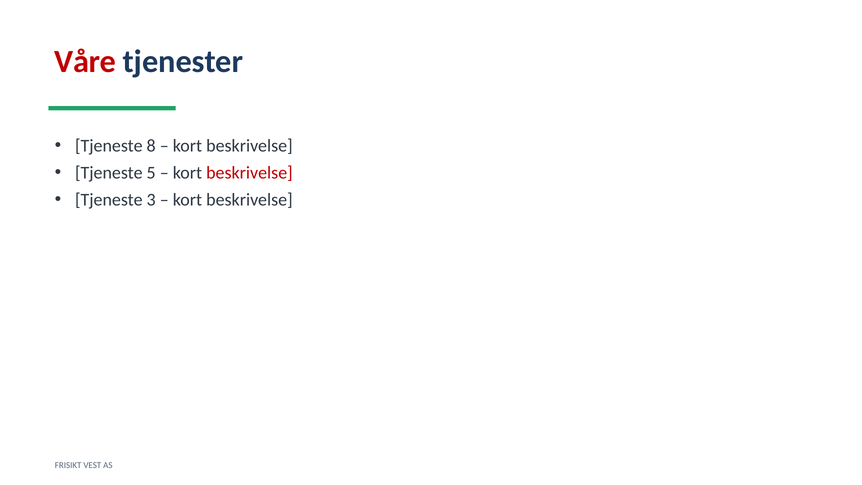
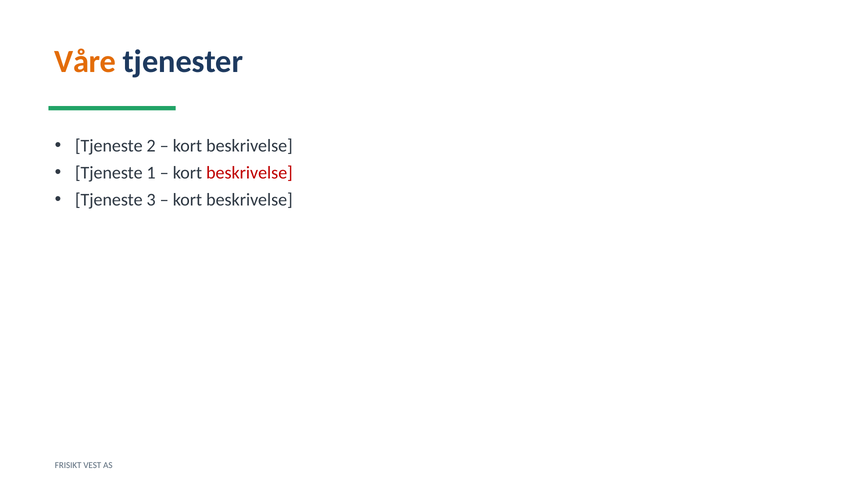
Våre colour: red -> orange
8: 8 -> 2
5: 5 -> 1
